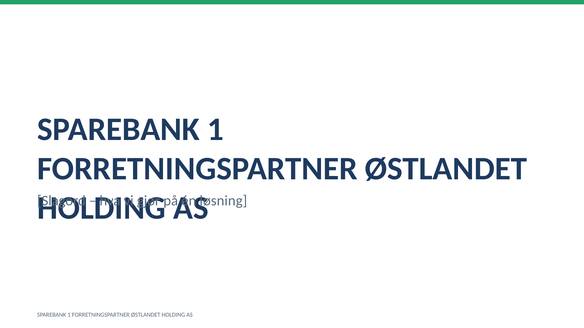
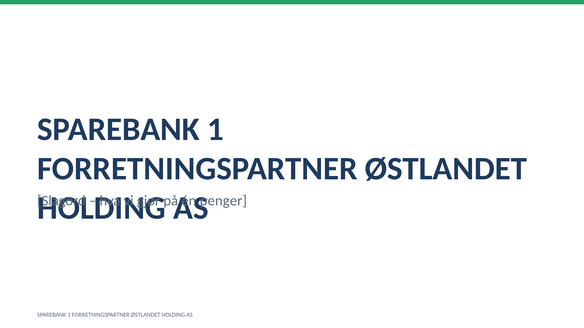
løsning: løsning -> penger
